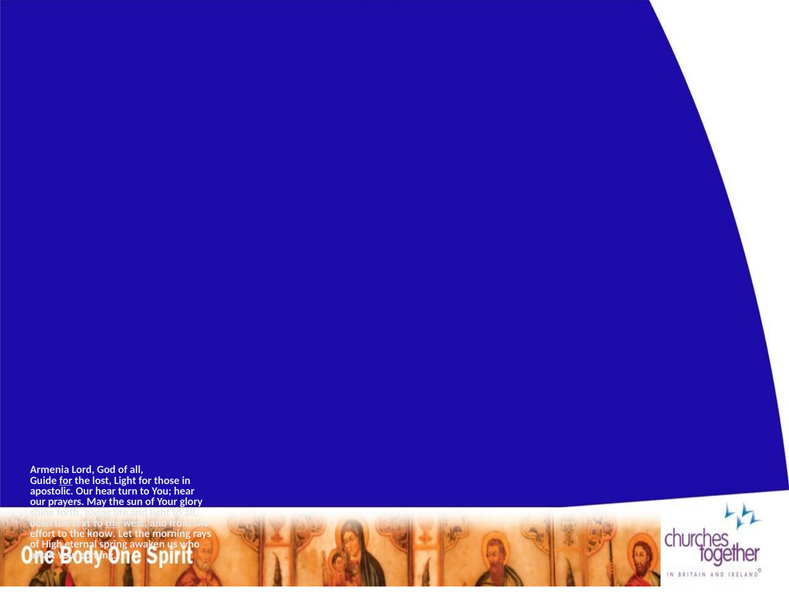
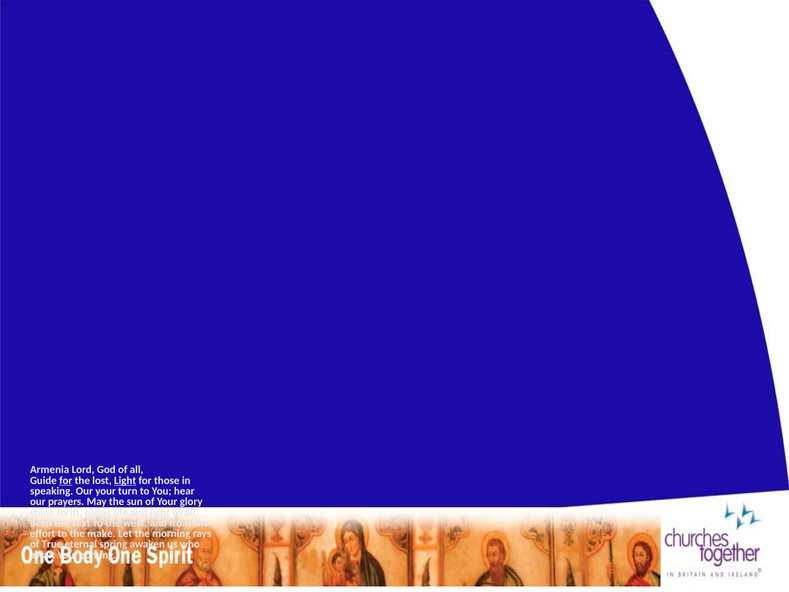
Light at (125, 480) underline: none -> present
apostolic: apostolic -> speaking
Our hear: hear -> your
the at (113, 523) underline: present -> none
know: know -> make
High: High -> True
